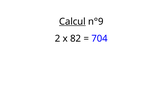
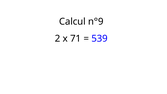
Calcul underline: present -> none
82: 82 -> 71
704: 704 -> 539
